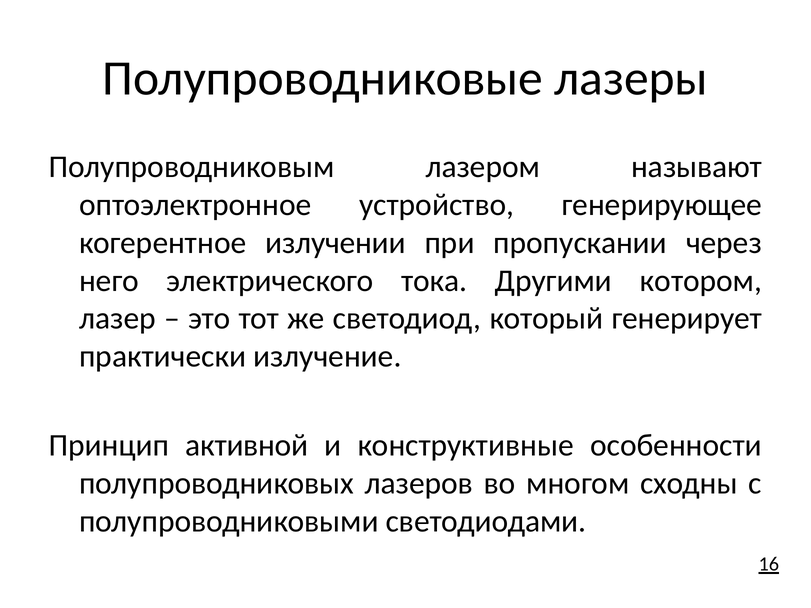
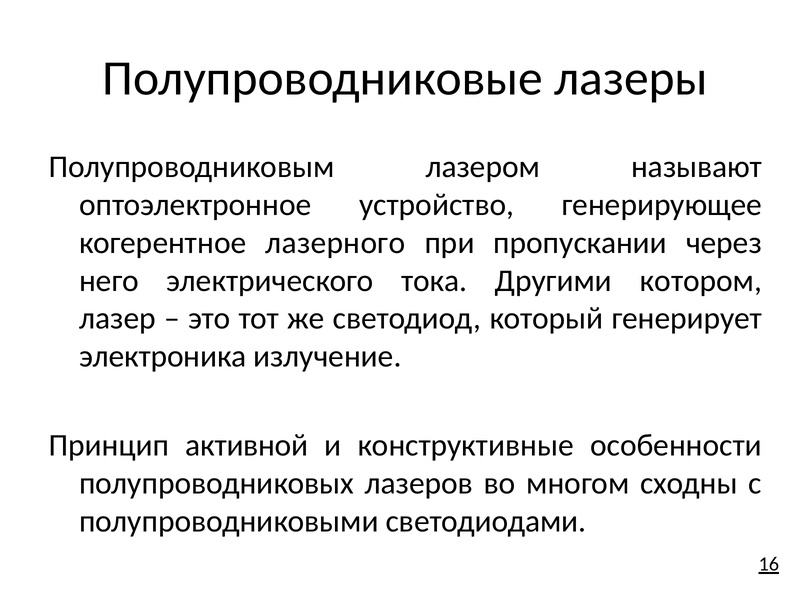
излучении: излучении -> лазерного
практически: практически -> электроника
